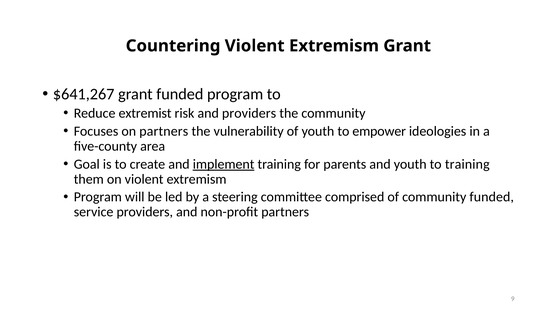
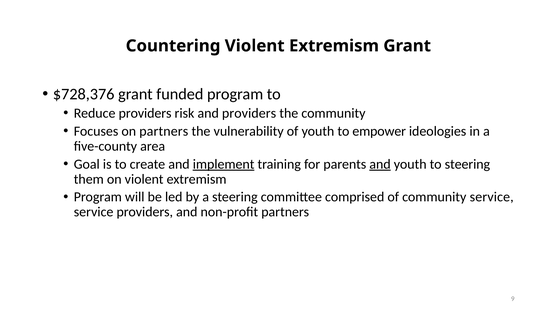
$641,267: $641,267 -> $728,376
Reduce extremist: extremist -> providers
and at (380, 164) underline: none -> present
to training: training -> steering
community funded: funded -> service
